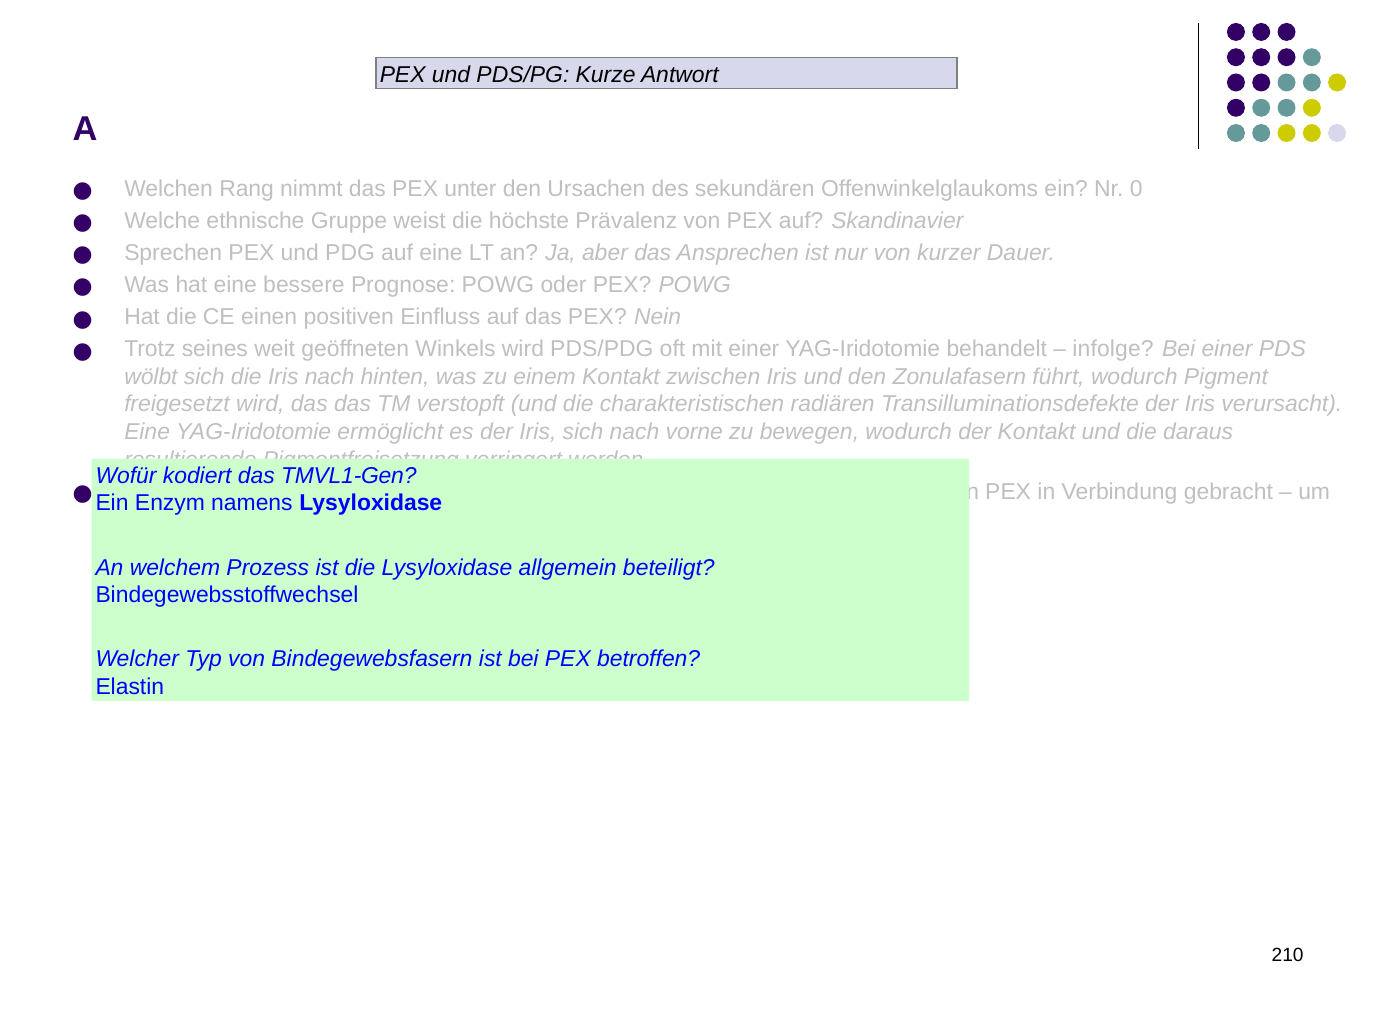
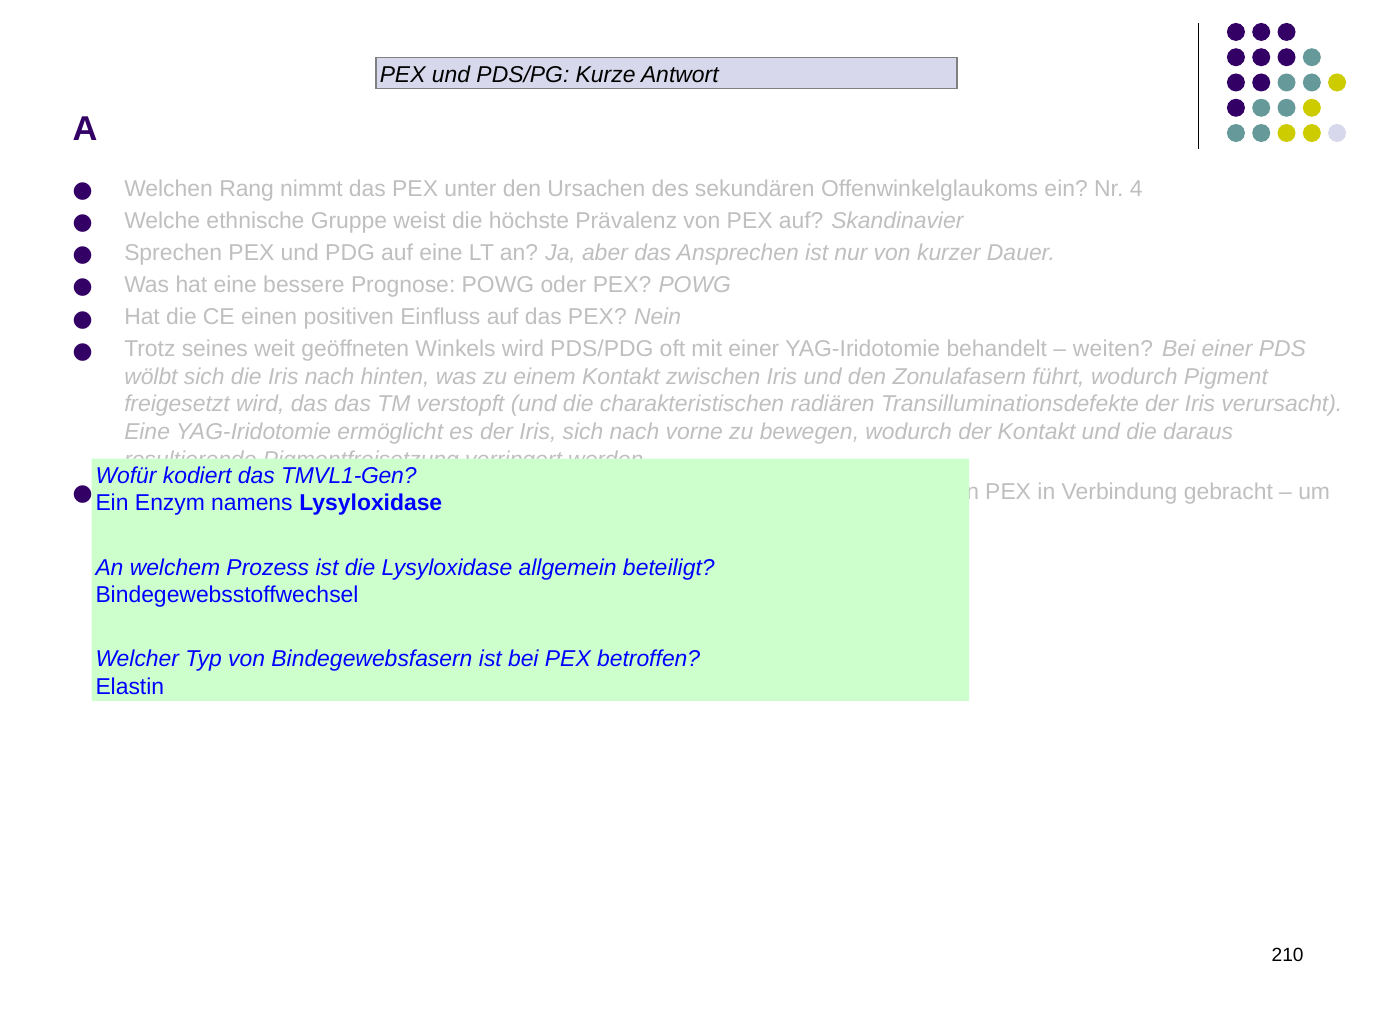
0: 0 -> 4
infolge: infolge -> weiten
